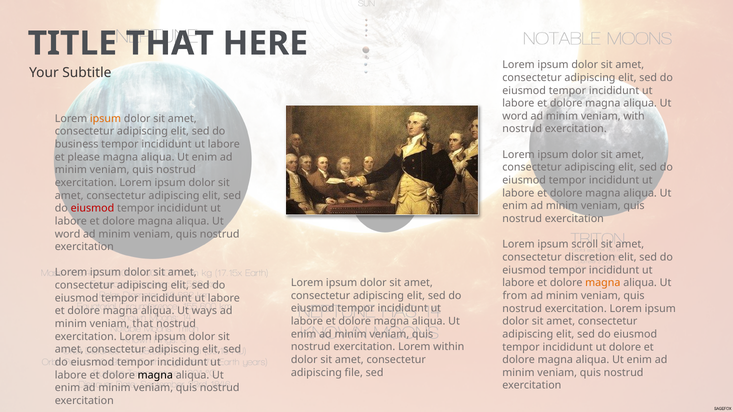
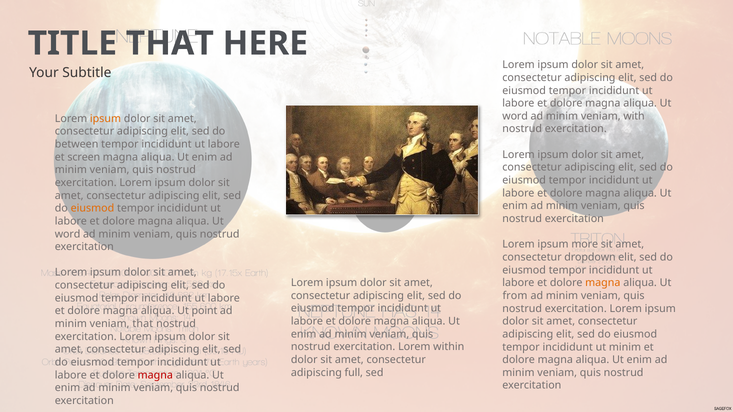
business: business -> between
please: please -> screen
eiusmod at (92, 208) colour: red -> orange
scroll: scroll -> more
discretion: discretion -> dropdown
ways: ways -> point
ut dolore: dolore -> minim
file: file -> full
magna at (155, 375) colour: black -> red
